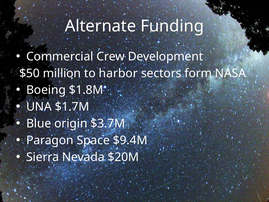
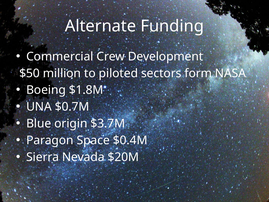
harbor: harbor -> piloted
$1.7M: $1.7M -> $0.7M
$9.4M: $9.4M -> $0.4M
